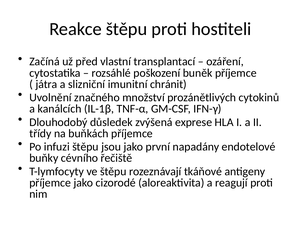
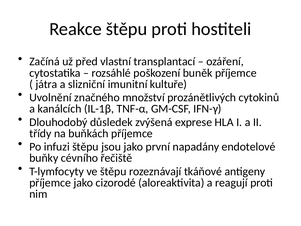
chránit: chránit -> kultuře
